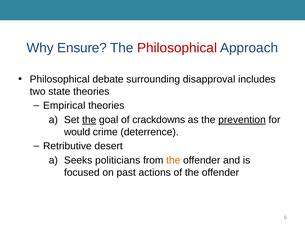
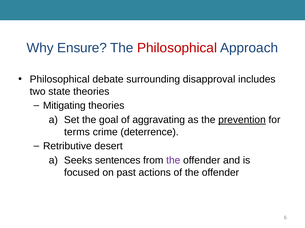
Empirical: Empirical -> Mitigating
the at (89, 120) underline: present -> none
crackdowns: crackdowns -> aggravating
would: would -> terms
politicians: politicians -> sentences
the at (173, 161) colour: orange -> purple
